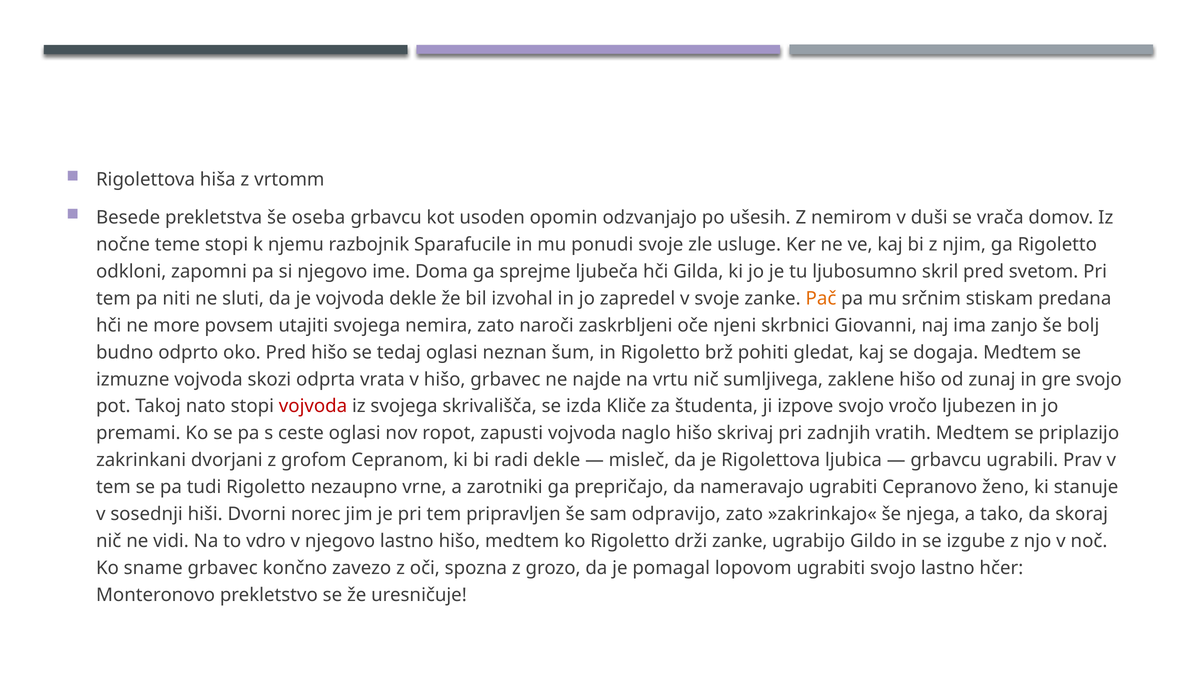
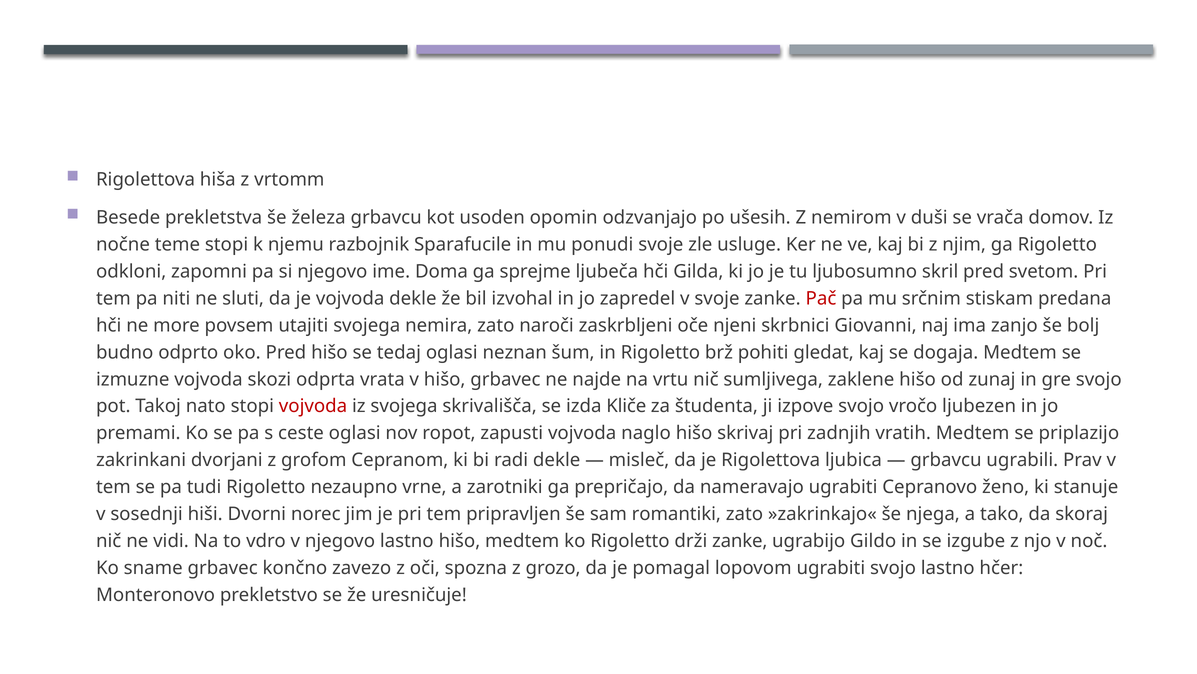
oseba: oseba -> železa
Pač colour: orange -> red
odpravijo: odpravijo -> romantiki
